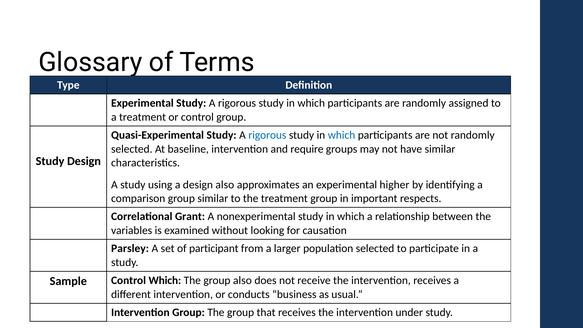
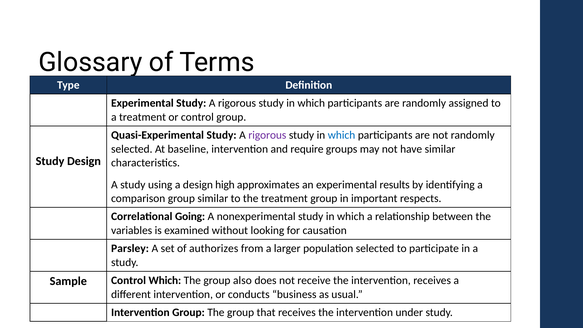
rigorous at (267, 135) colour: blue -> purple
design also: also -> high
higher: higher -> results
Grant: Grant -> Going
participant: participant -> authorizes
